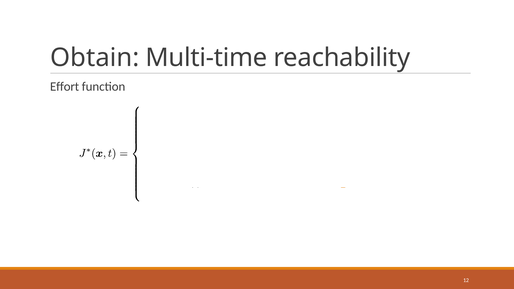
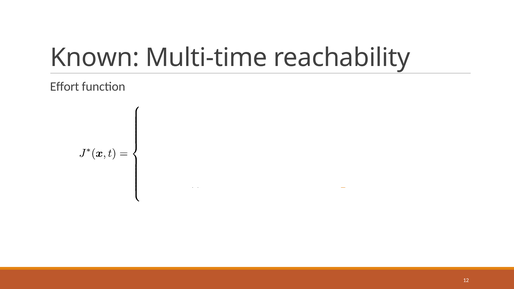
Obtain: Obtain -> Known
